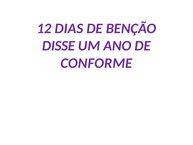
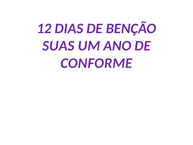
DISSE: DISSE -> SUAS
